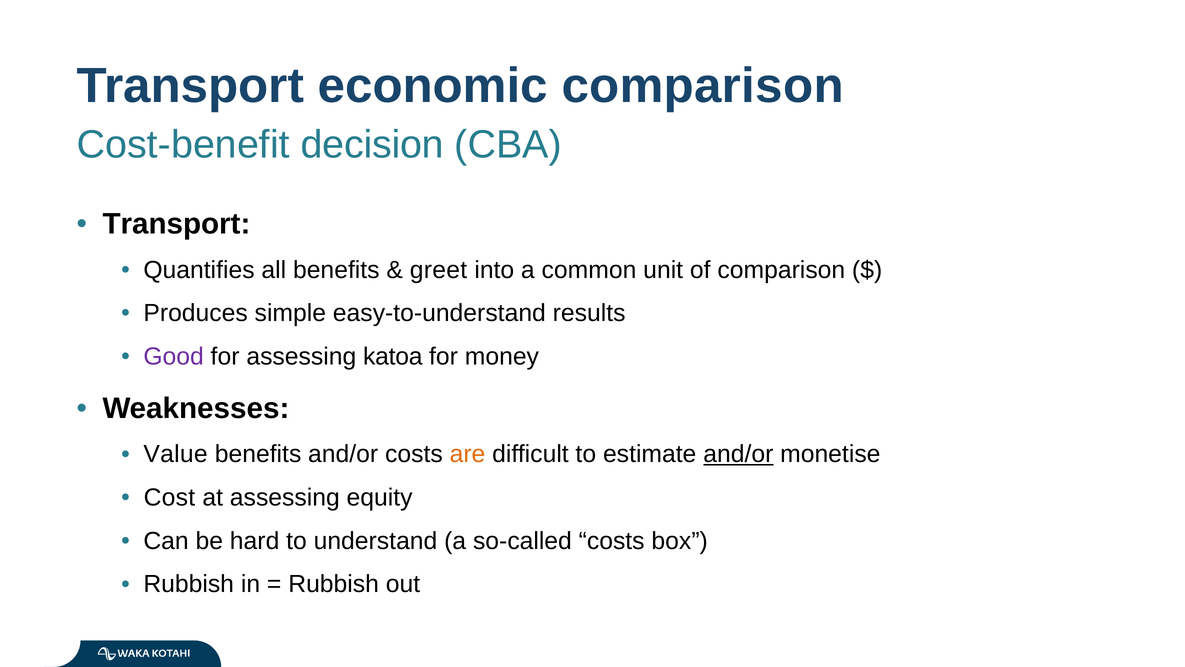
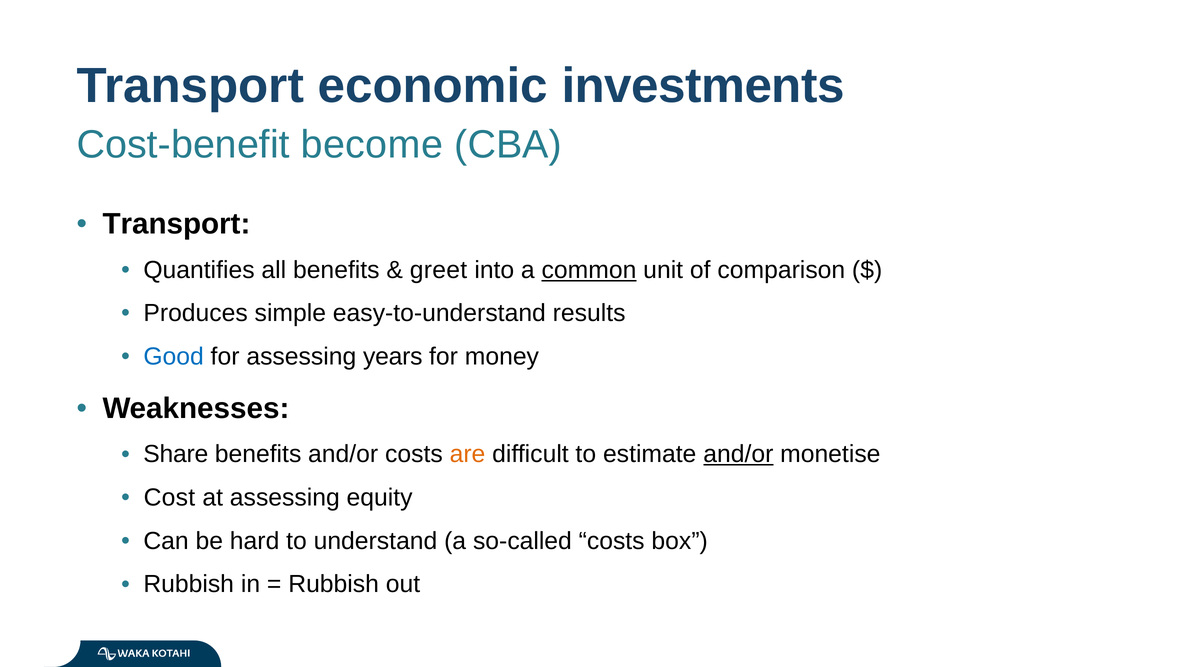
economic comparison: comparison -> investments
decision: decision -> become
common underline: none -> present
Good colour: purple -> blue
katoa: katoa -> years
Value: Value -> Share
